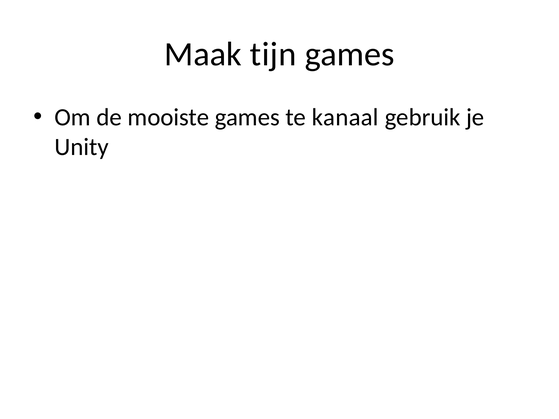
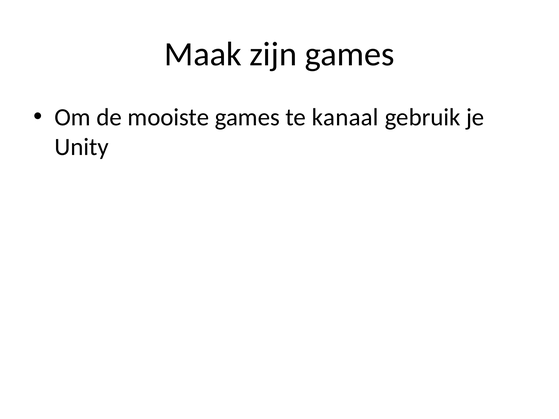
tijn: tijn -> zijn
